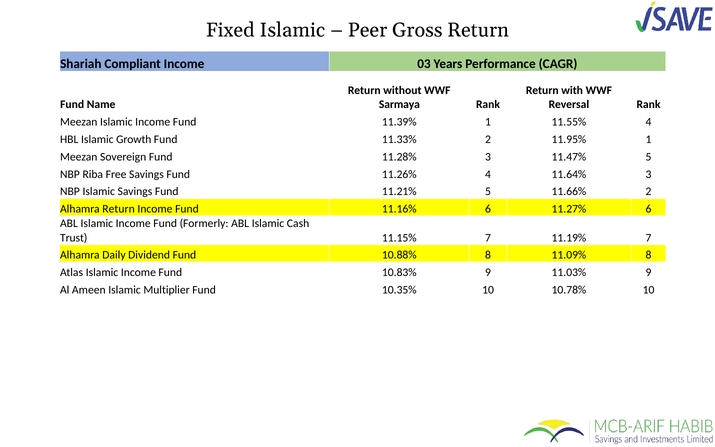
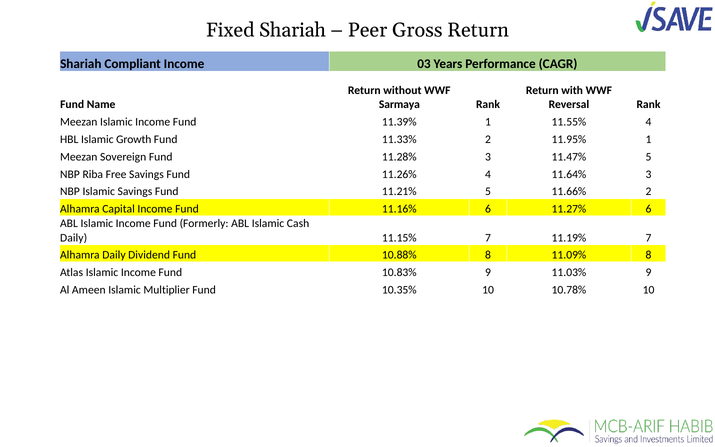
Fixed Islamic: Islamic -> Shariah
Alhamra Return: Return -> Capital
Trust at (74, 238): Trust -> Daily
